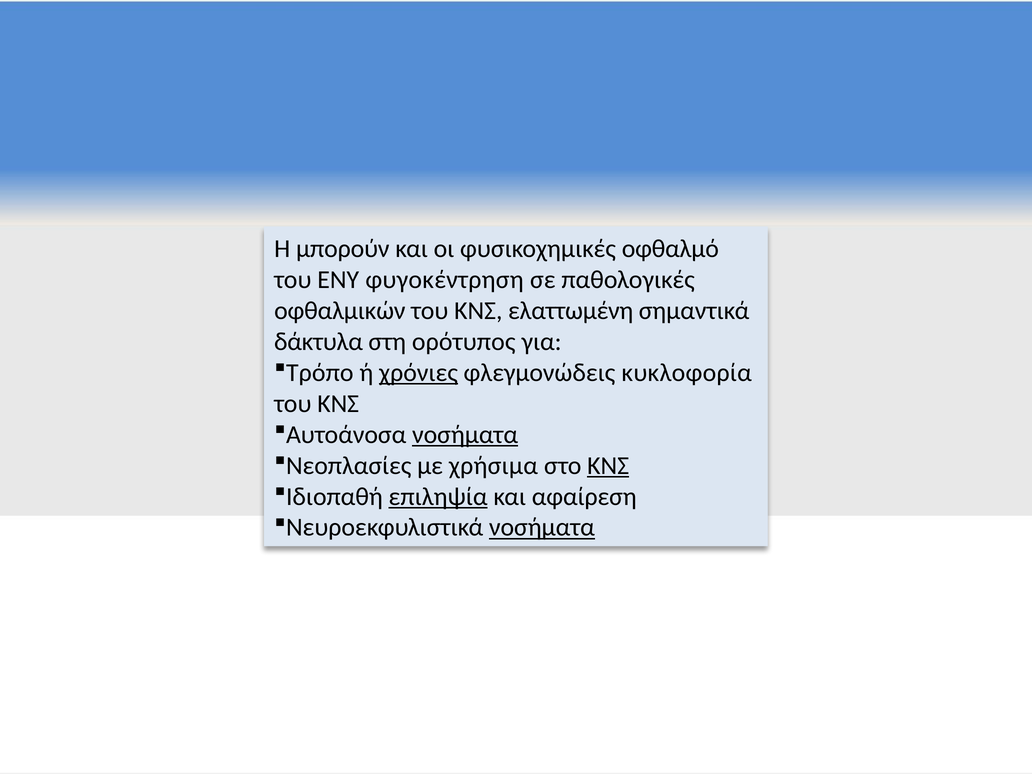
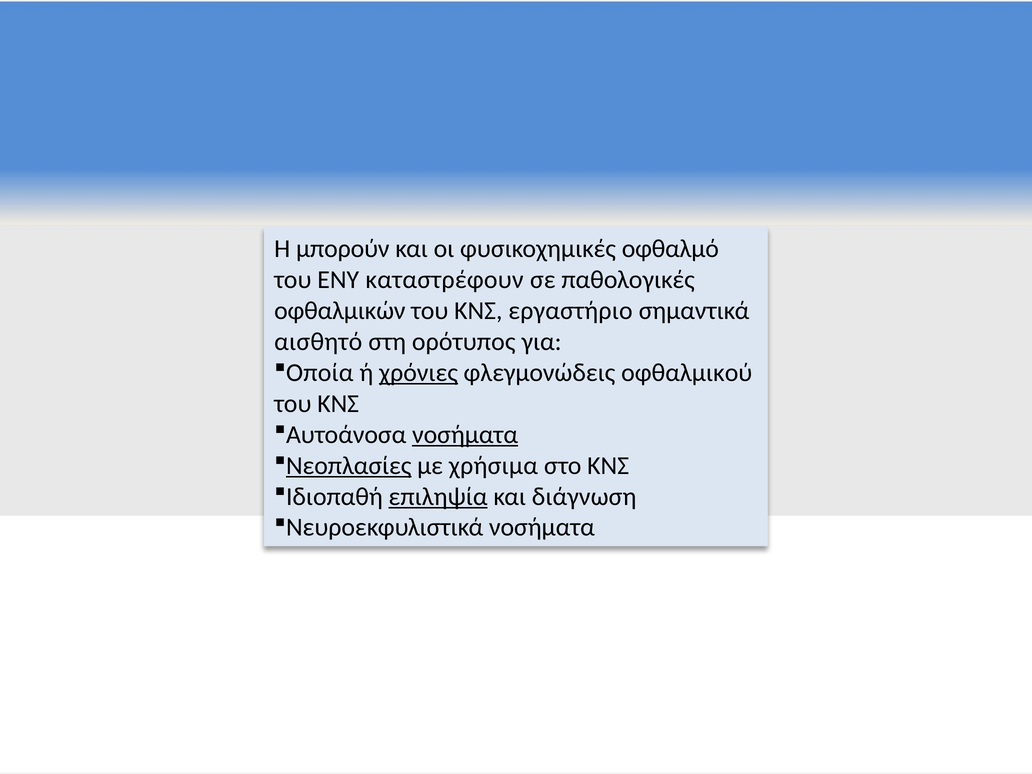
φυγοκέντρηση: φυγοκέντρηση -> καταστρέφουν
ελαττωμένη: ελαττωμένη -> εργαστήριο
δάκτυλα: δάκτυλα -> αισθητό
Τρόπο: Τρόπο -> Οποία
κυκλοφορία: κυκλοφορία -> οφθαλμικού
Νεοπλασίες underline: none -> present
ΚΝΣ at (608, 466) underline: present -> none
αφαίρεση: αφαίρεση -> διάγνωση
νοσήματα at (542, 527) underline: present -> none
